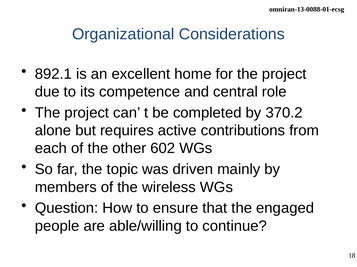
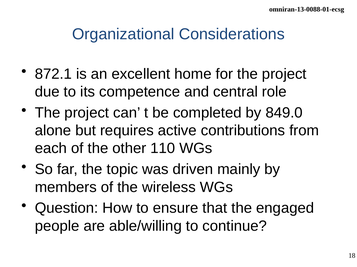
892.1: 892.1 -> 872.1
370.2: 370.2 -> 849.0
602: 602 -> 110
